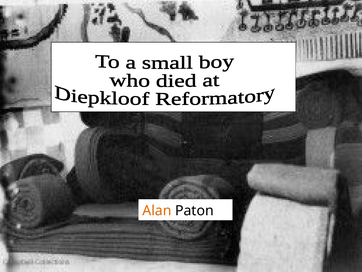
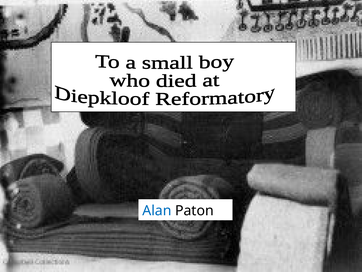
Alan colour: orange -> blue
